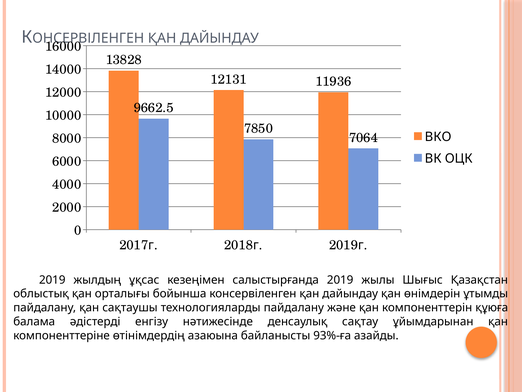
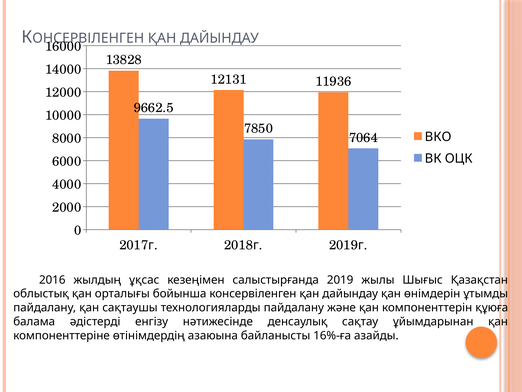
2019 at (52, 279): 2019 -> 2016
93%-ға: 93%-ға -> 16%-ға
